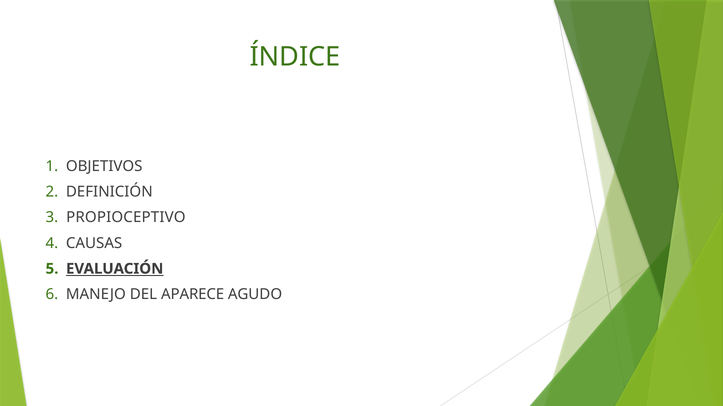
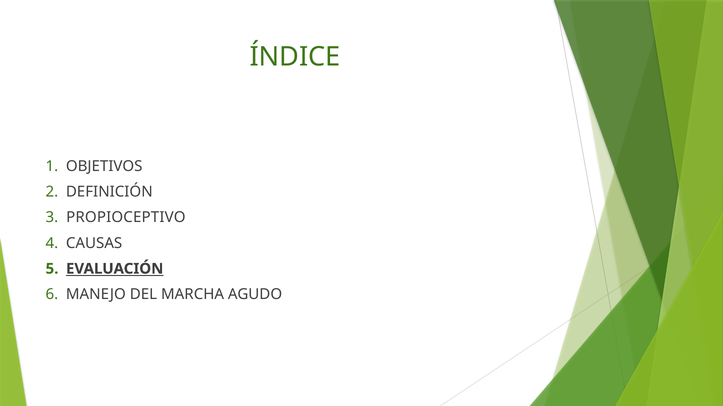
APARECE: APARECE -> MARCHA
